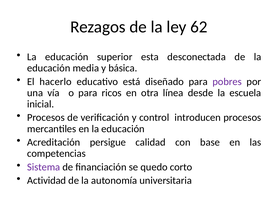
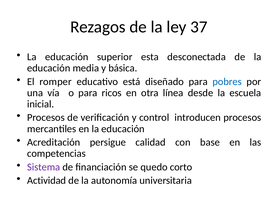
62: 62 -> 37
hacerlo: hacerlo -> romper
pobres colour: purple -> blue
